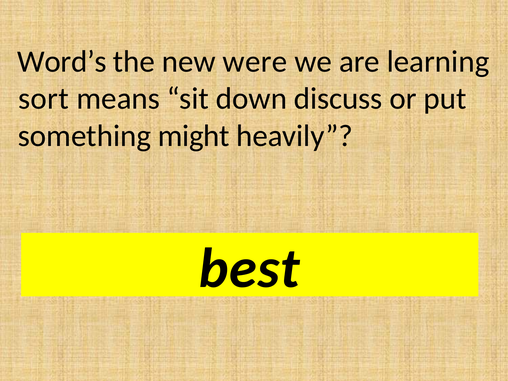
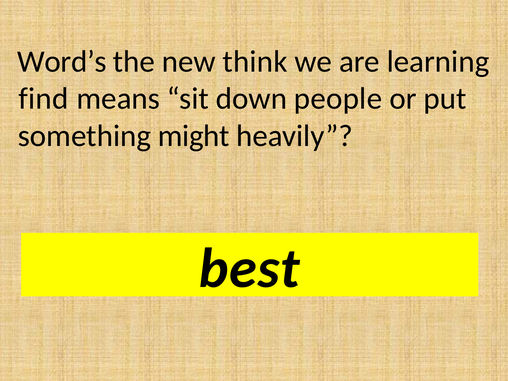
were: were -> think
sort: sort -> find
discuss: discuss -> people
